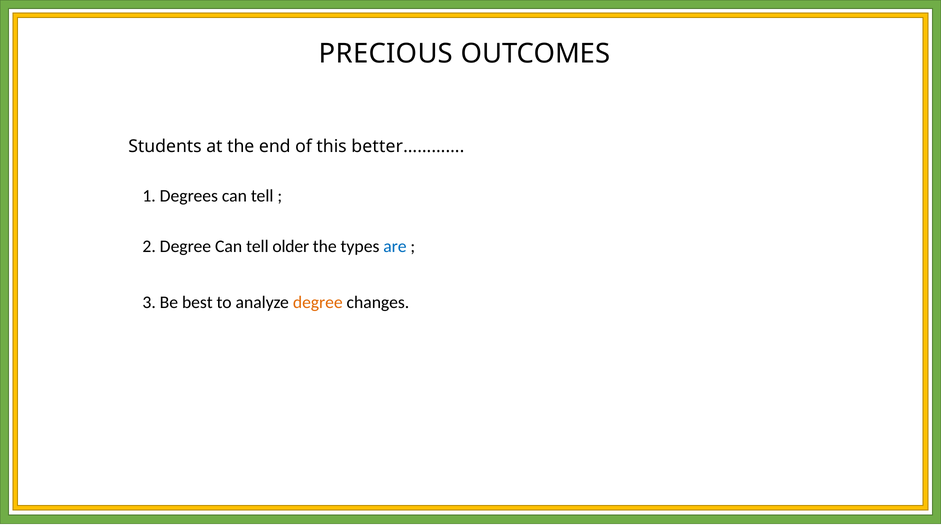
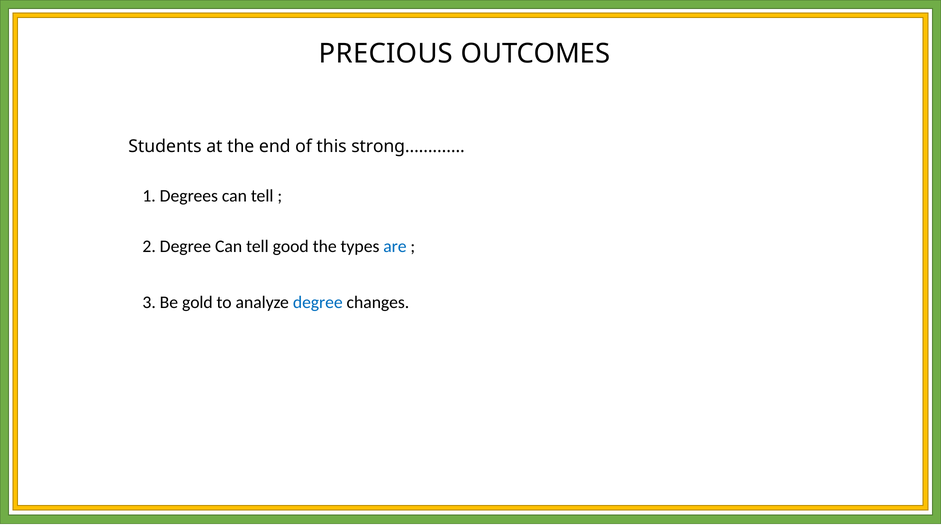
better…………: better………… -> strong…………
older: older -> good
best: best -> gold
degree at (318, 303) colour: orange -> blue
